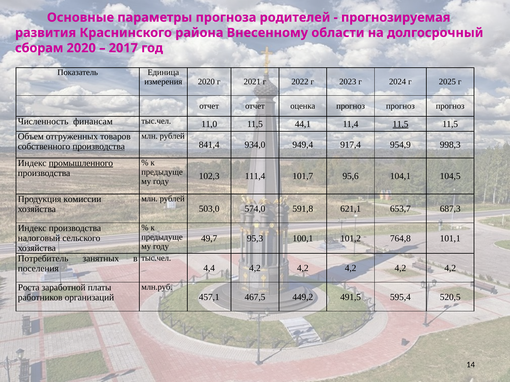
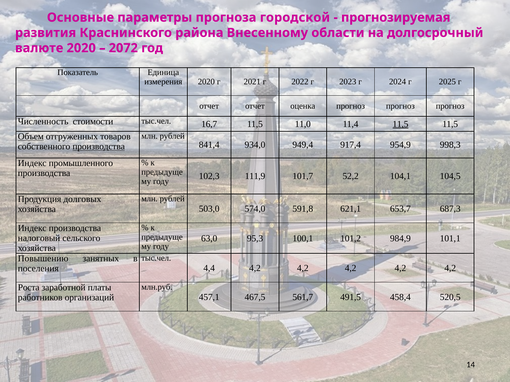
родителей: родителей -> городской
сборам: сборам -> валюте
2017: 2017 -> 2072
финансам: финансам -> стоимости
11,0: 11,0 -> 16,7
44,1: 44,1 -> 11,0
Объем underline: none -> present
промышленного underline: present -> none
111,4: 111,4 -> 111,9
95,6: 95,6 -> 52,2
комиссии: комиссии -> долговых
49,7: 49,7 -> 63,0
764,8: 764,8 -> 984,9
Потребитель: Потребитель -> Повышению
449,2: 449,2 -> 561,7
595,4: 595,4 -> 458,4
